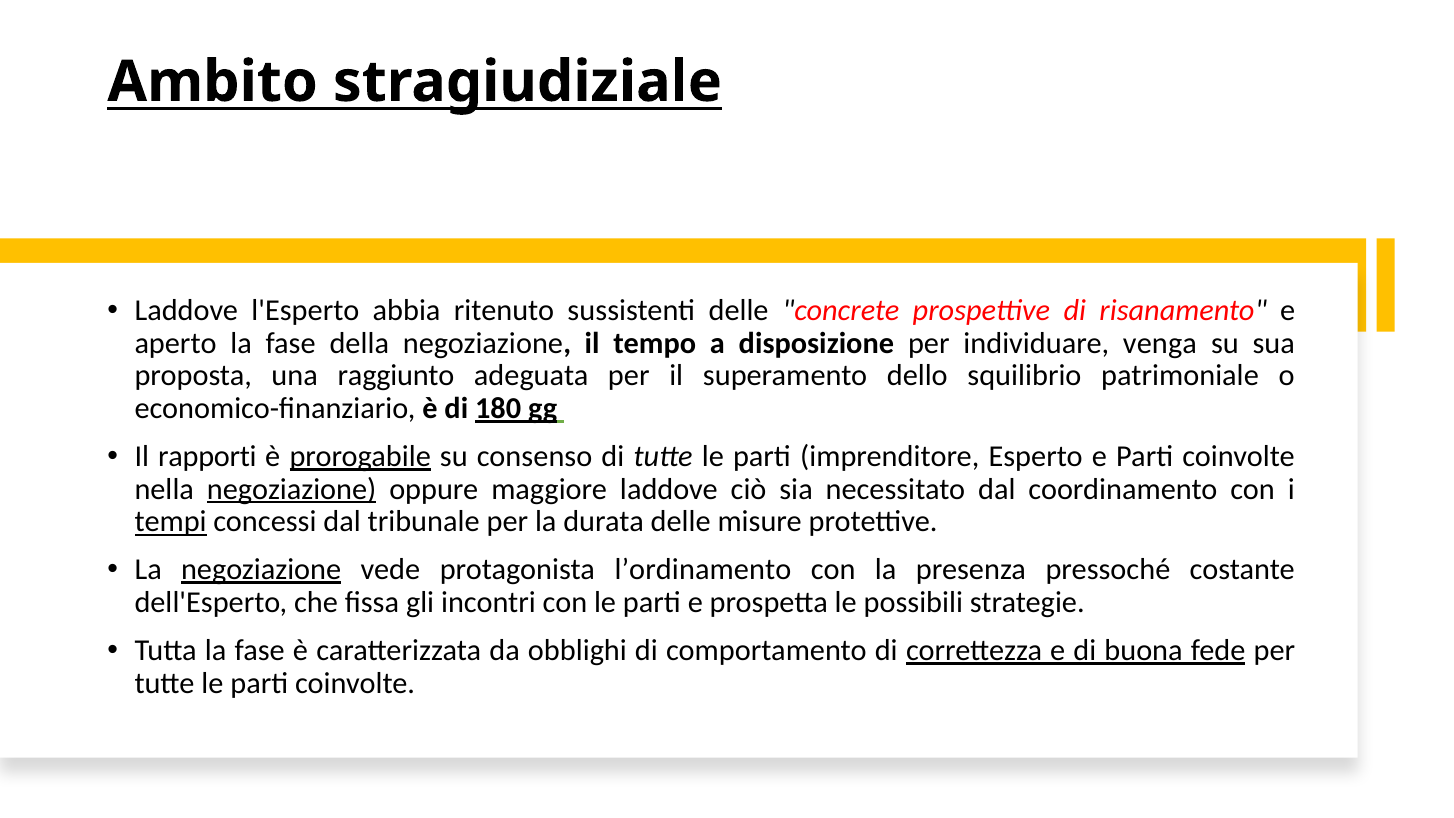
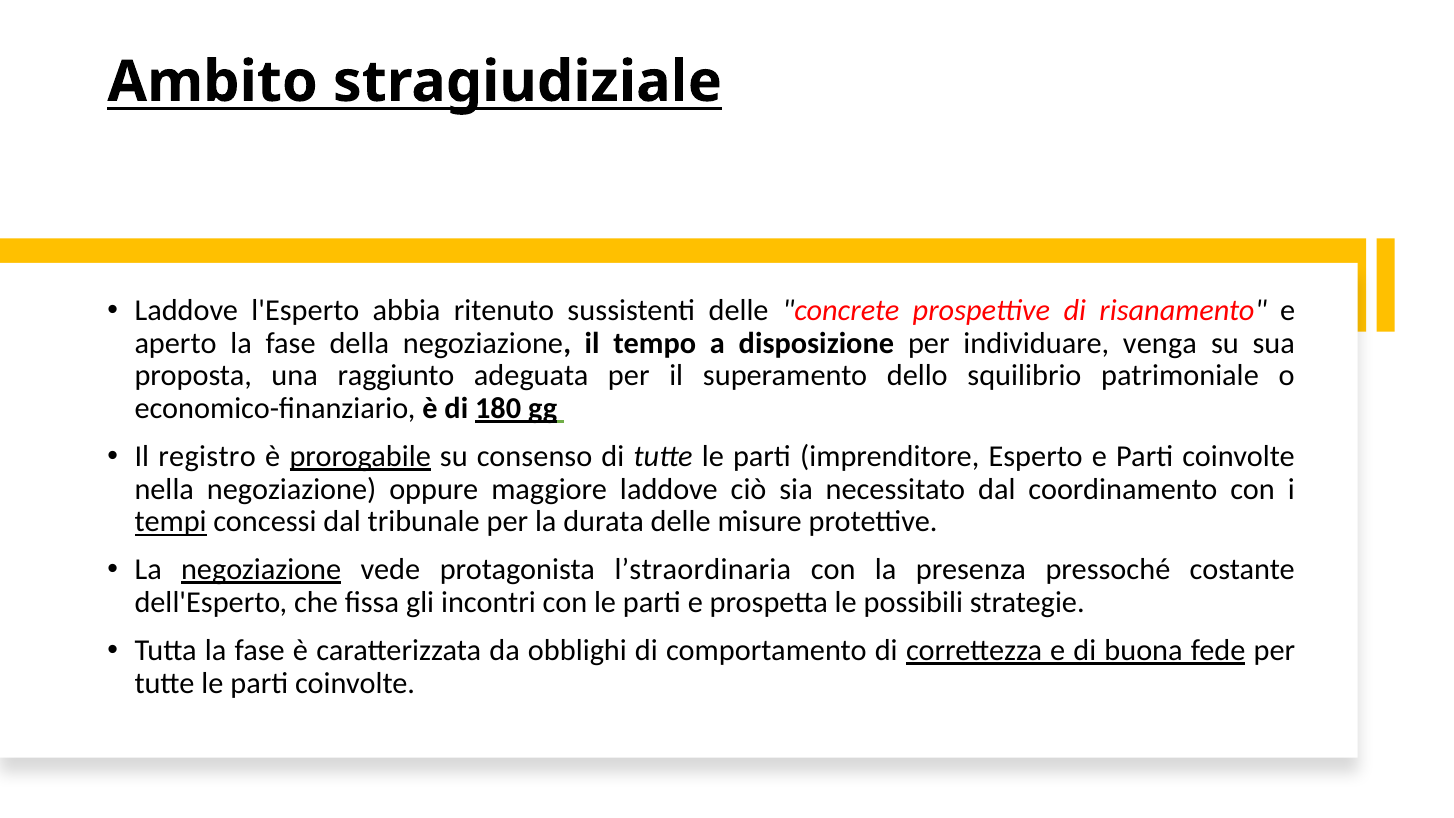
rapporti: rapporti -> registro
negoziazione at (292, 489) underline: present -> none
l’ordinamento: l’ordinamento -> l’straordinaria
